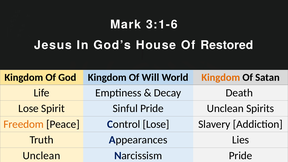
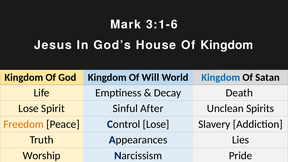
Of Restored: Restored -> Kingdom
Kingdom at (221, 77) colour: orange -> blue
Sinful Pride: Pride -> After
Unclean at (42, 156): Unclean -> Worship
